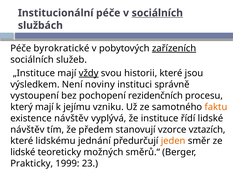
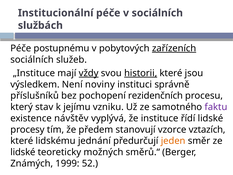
sociálních at (157, 13) underline: present -> none
byrokratické: byrokratické -> postupnému
historii underline: none -> present
vystoupení: vystoupení -> příslušníků
který mají: mají -> stav
faktu colour: orange -> purple
návštěv at (27, 129): návštěv -> procesy
Prakticky: Prakticky -> Známých
23: 23 -> 52
